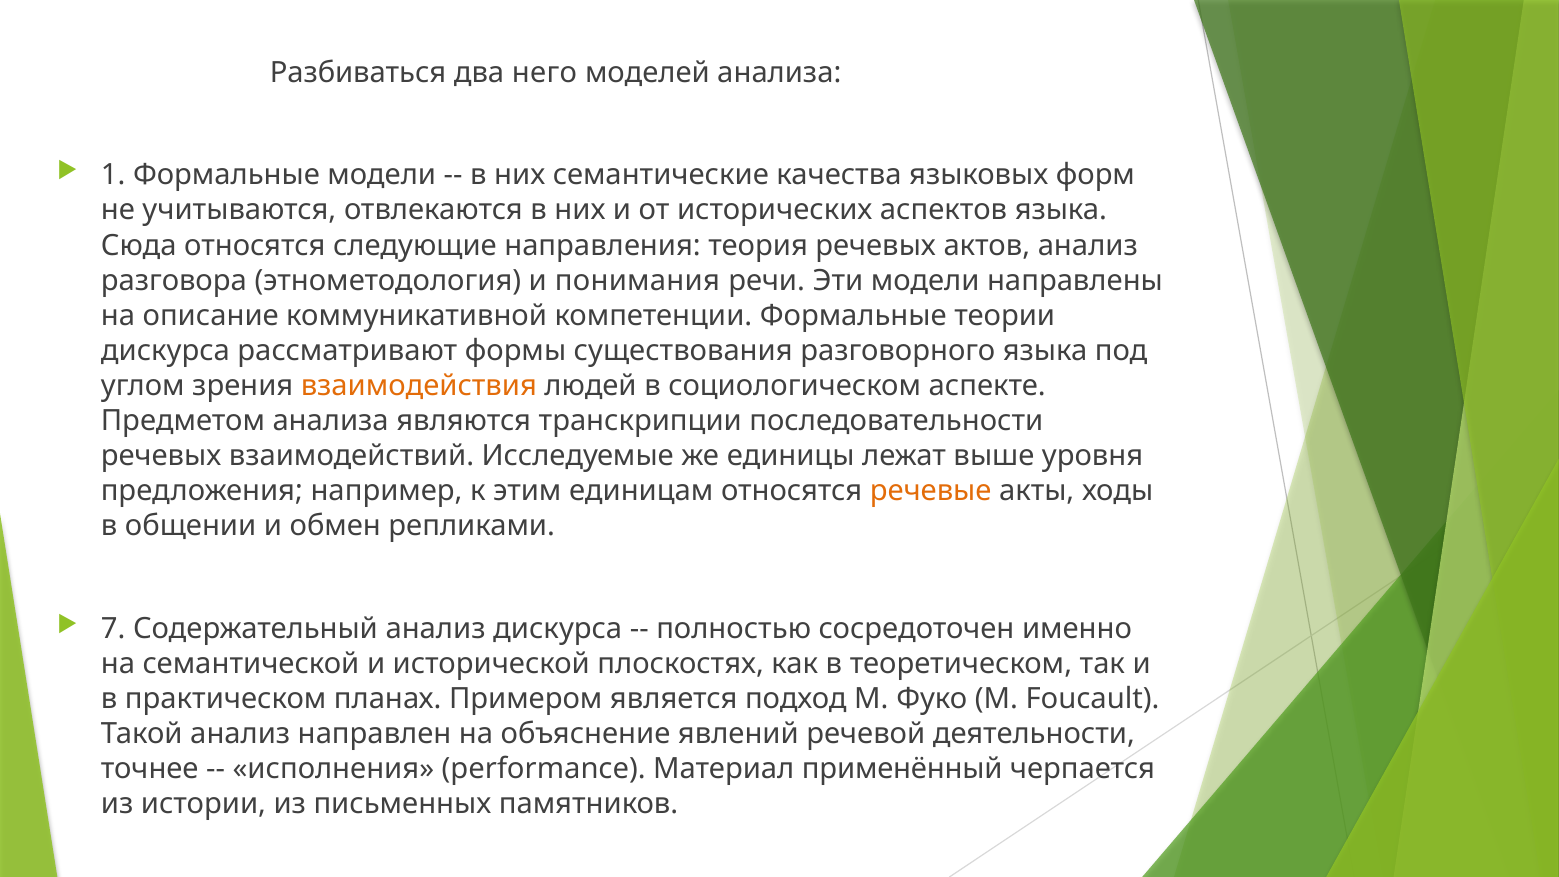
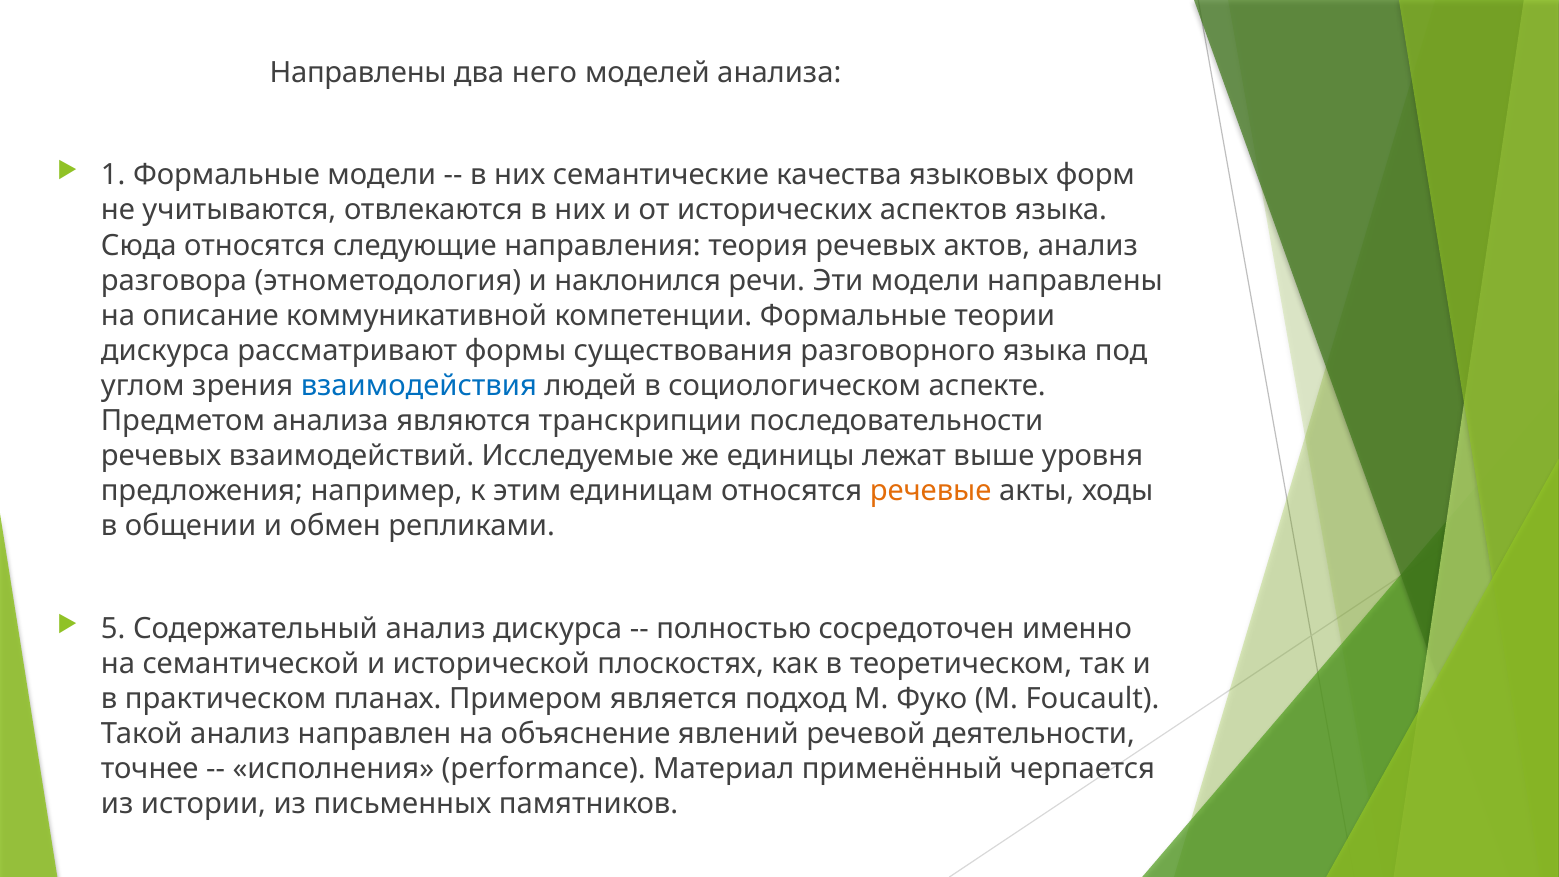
Разбиваться at (358, 73): Разбиваться -> Направлены
понимания: понимания -> наклонился
взаимодействия colour: orange -> blue
7: 7 -> 5
